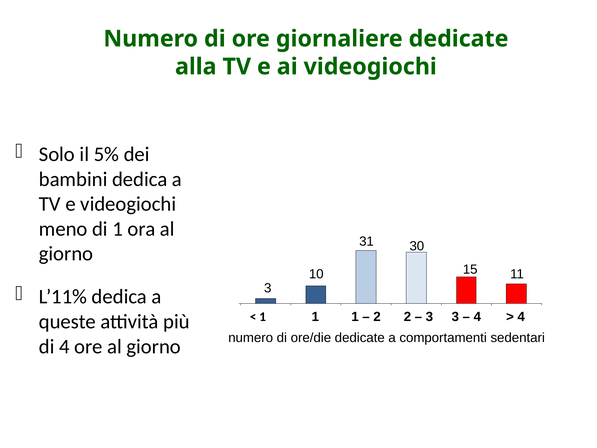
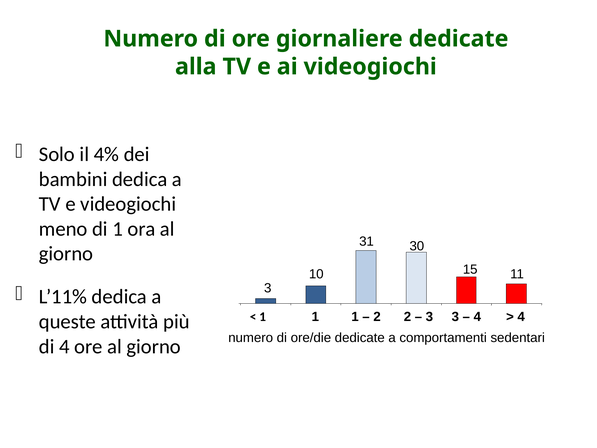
5%: 5% -> 4%
